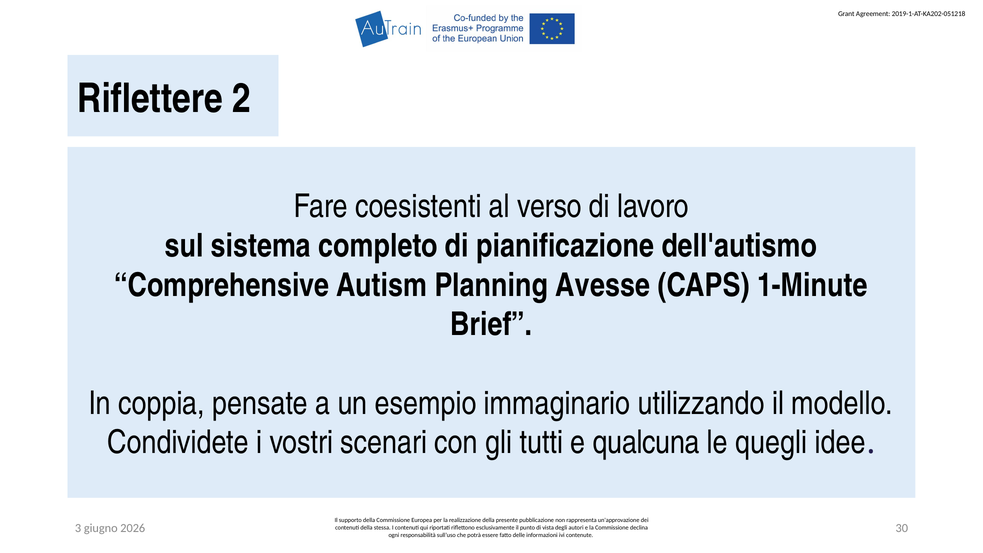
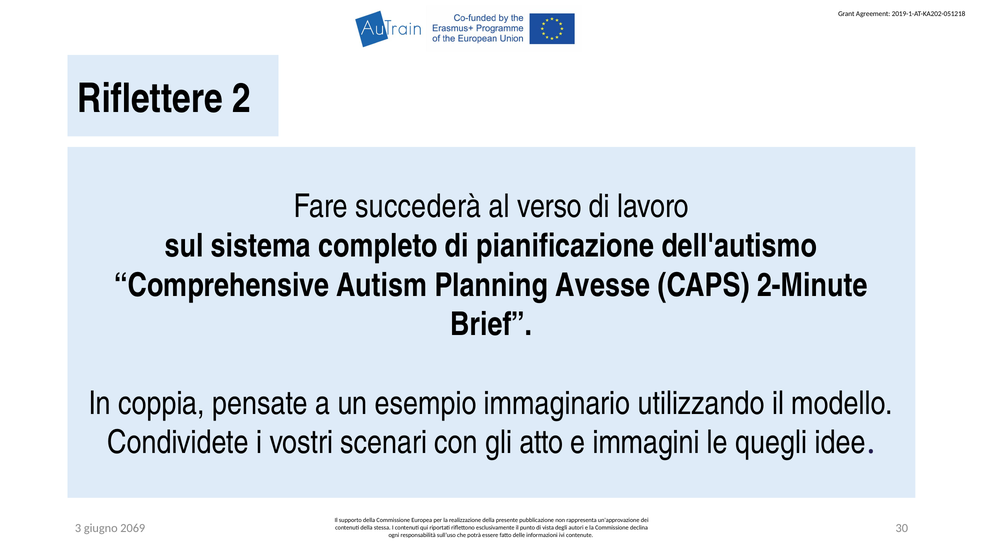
coesistenti: coesistenti -> succederà
1-Minute: 1-Minute -> 2-Minute
tutti: tutti -> atto
qualcuna: qualcuna -> immagini
2026: 2026 -> 2069
